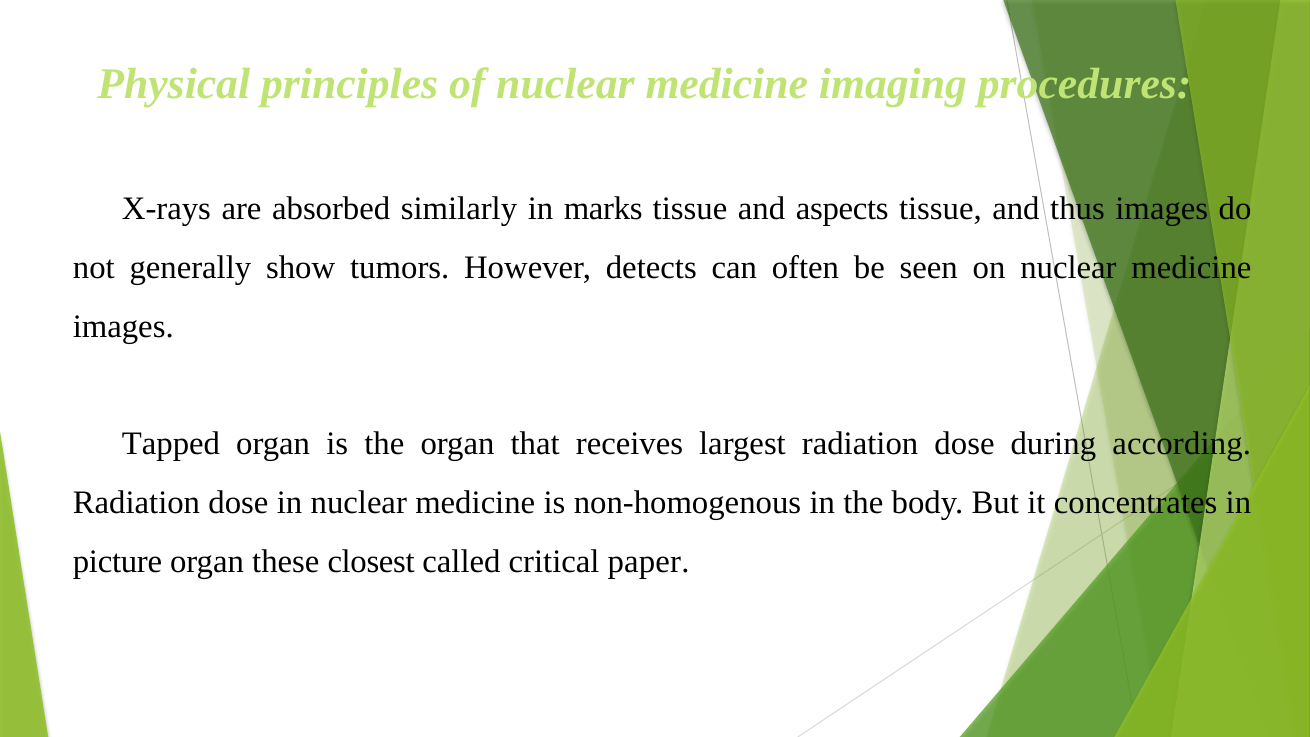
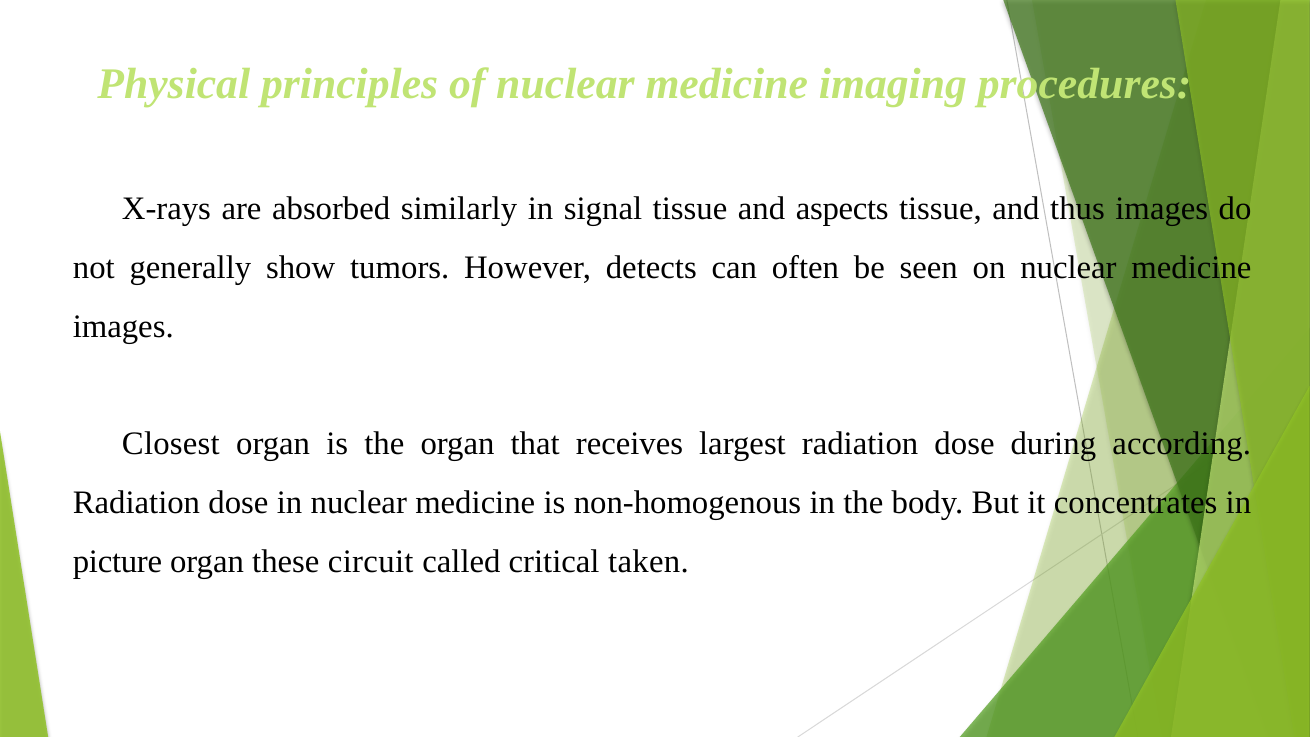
marks: marks -> signal
Tapped: Tapped -> Closest
closest: closest -> circuit
paper: paper -> taken
